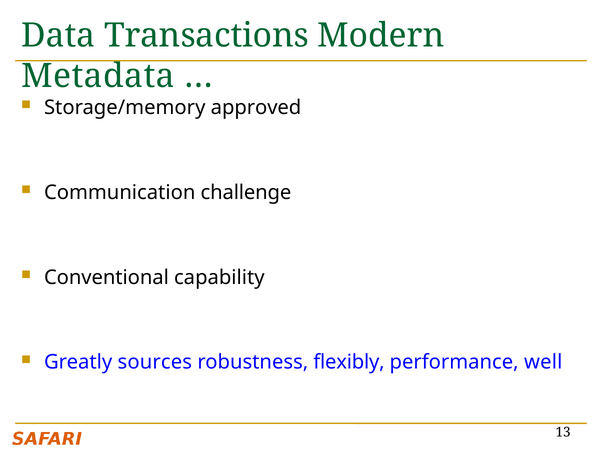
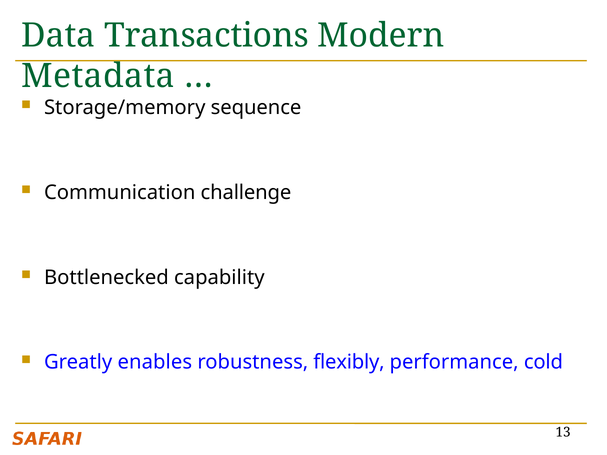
approved: approved -> sequence
Conventional: Conventional -> Bottlenecked
sources: sources -> enables
well: well -> cold
